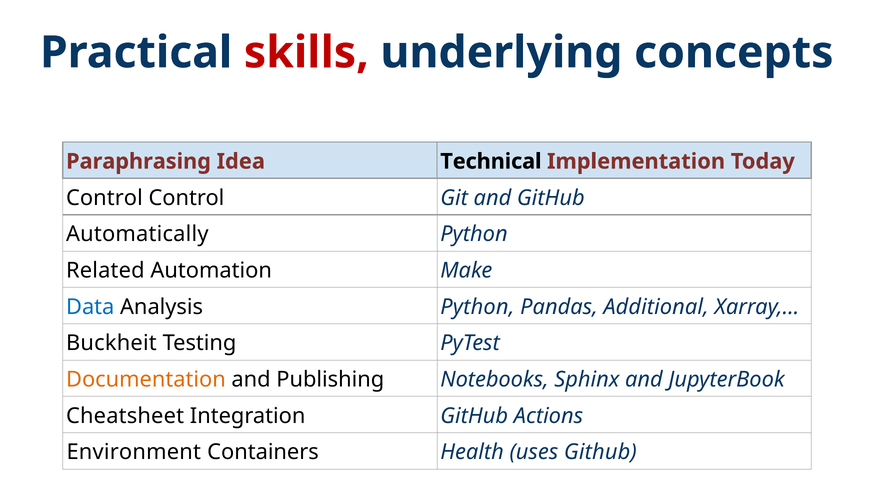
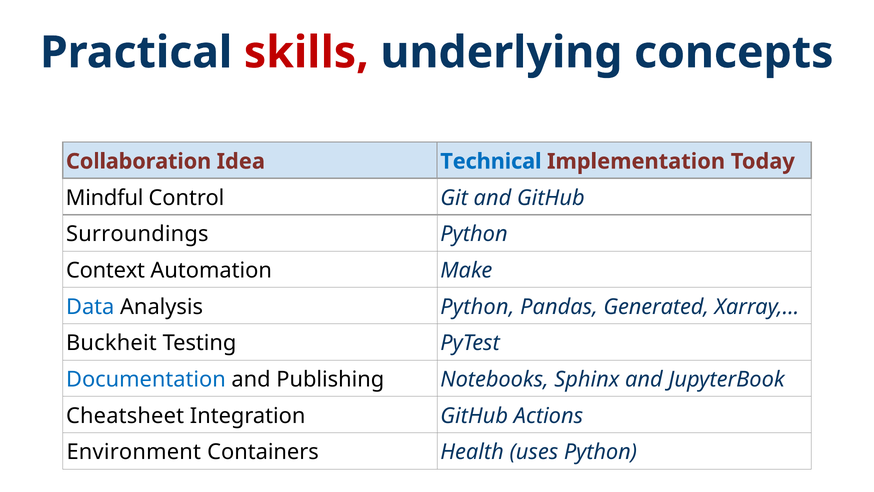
Paraphrasing: Paraphrasing -> Collaboration
Technical colour: black -> blue
Control at (104, 198): Control -> Mindful
Automatically: Automatically -> Surroundings
Related: Related -> Context
Additional: Additional -> Generated
Documentation colour: orange -> blue
uses Github: Github -> Python
